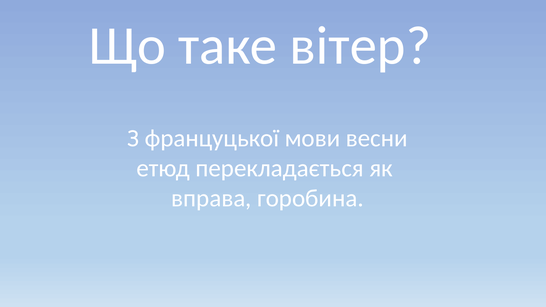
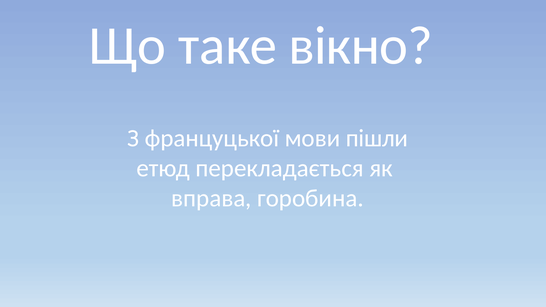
вітер: вітер -> вікно
весни: весни -> пішли
